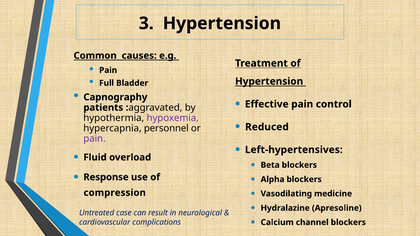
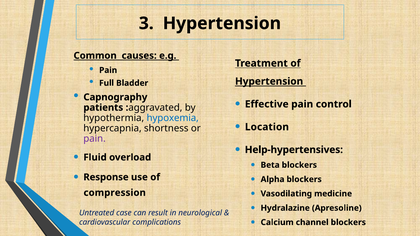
hypoxemia colour: purple -> blue
Reduced: Reduced -> Location
personnel: personnel -> shortness
Left-hypertensives: Left-hypertensives -> Help-hypertensives
